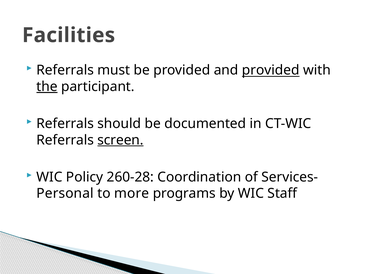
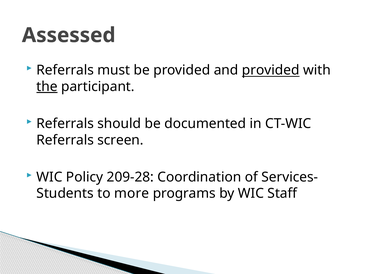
Facilities: Facilities -> Assessed
screen underline: present -> none
260-28: 260-28 -> 209-28
Personal: Personal -> Students
